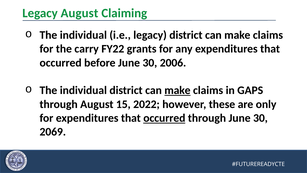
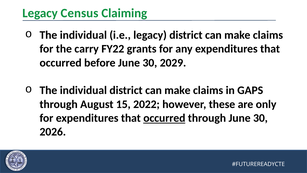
Legacy August: August -> Census
2006: 2006 -> 2029
make at (177, 90) underline: present -> none
2069: 2069 -> 2026
